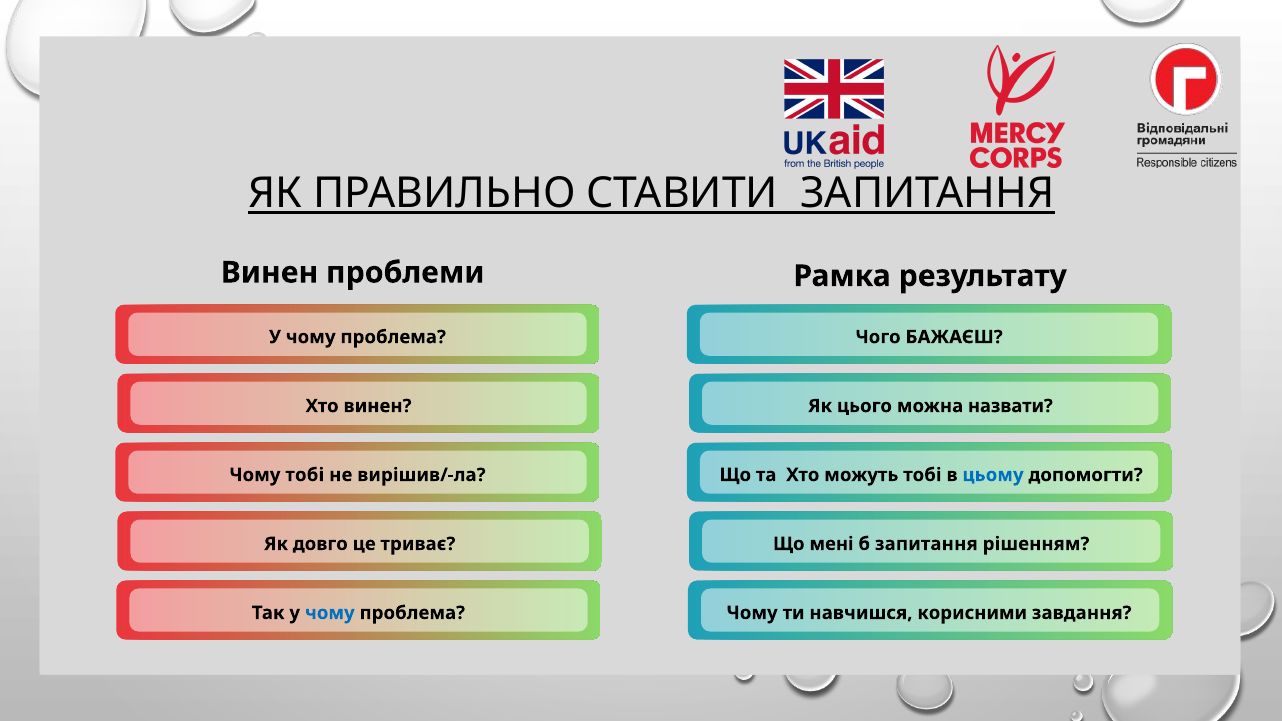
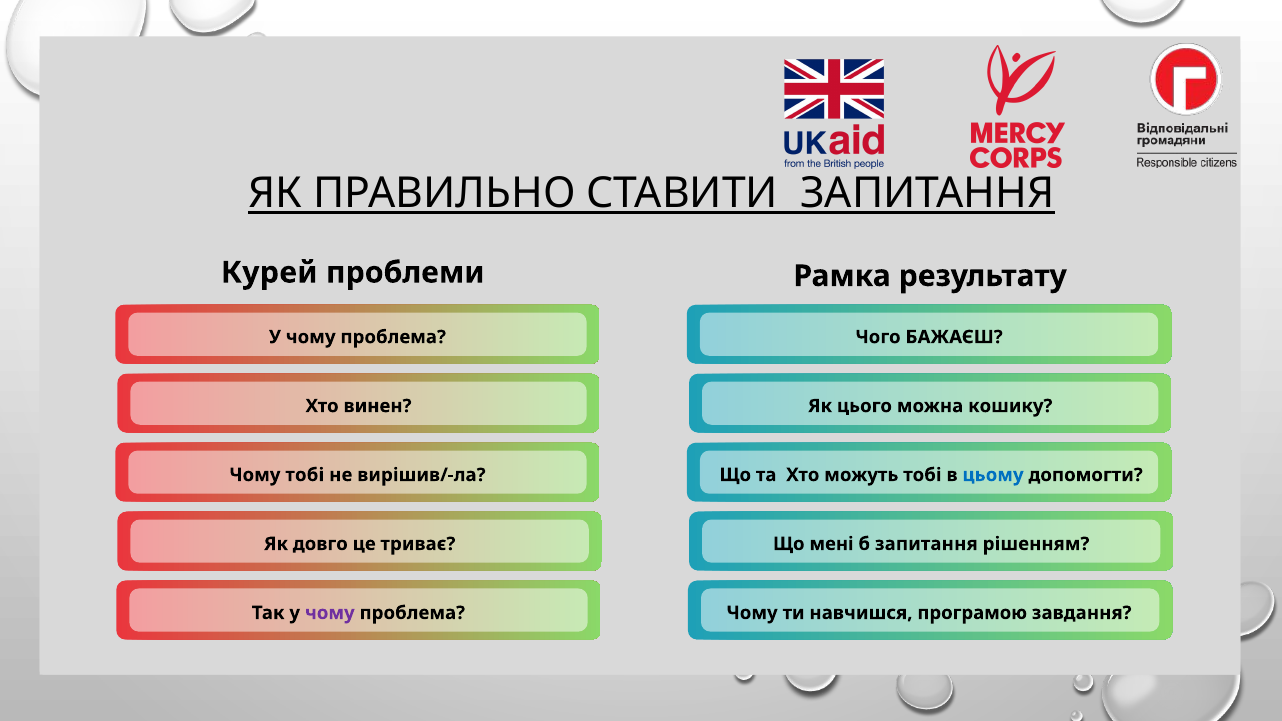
Винен at (269, 273): Винен -> Курей
назвати: назвати -> кошику
чому at (330, 613) colour: blue -> purple
корисними: корисними -> програмою
